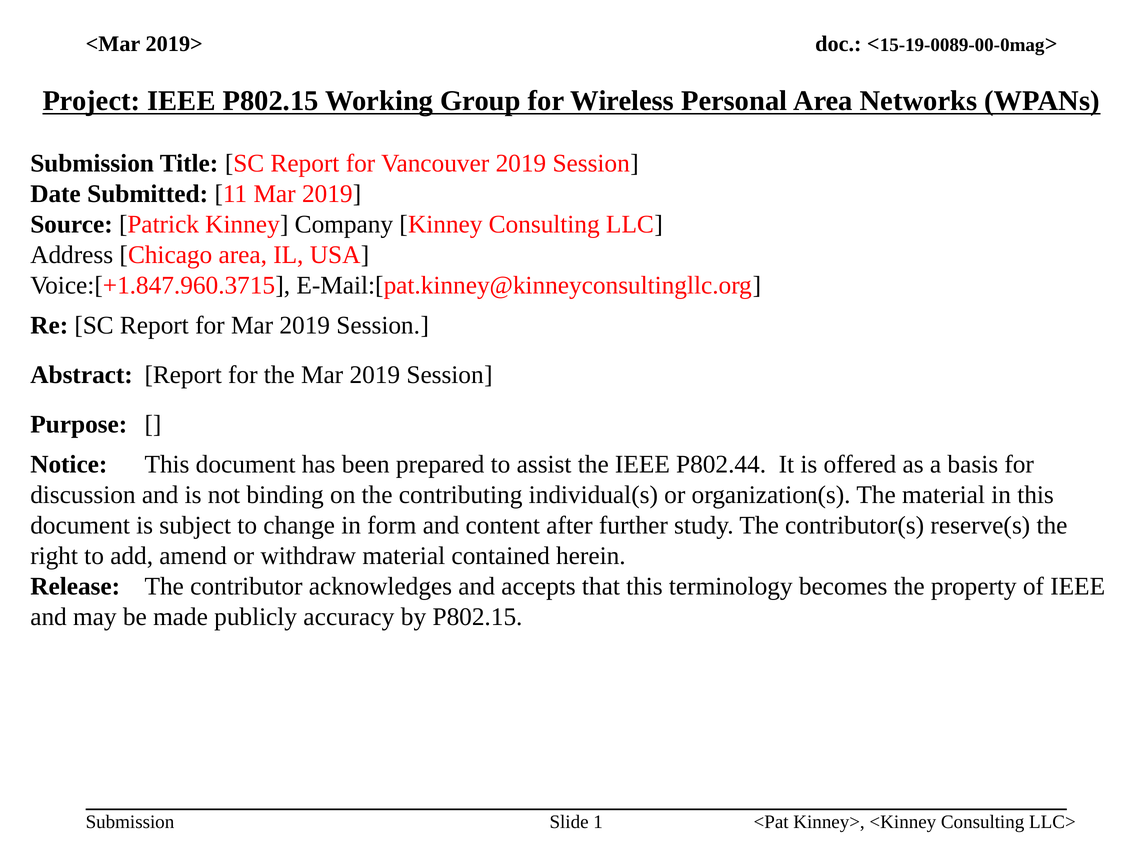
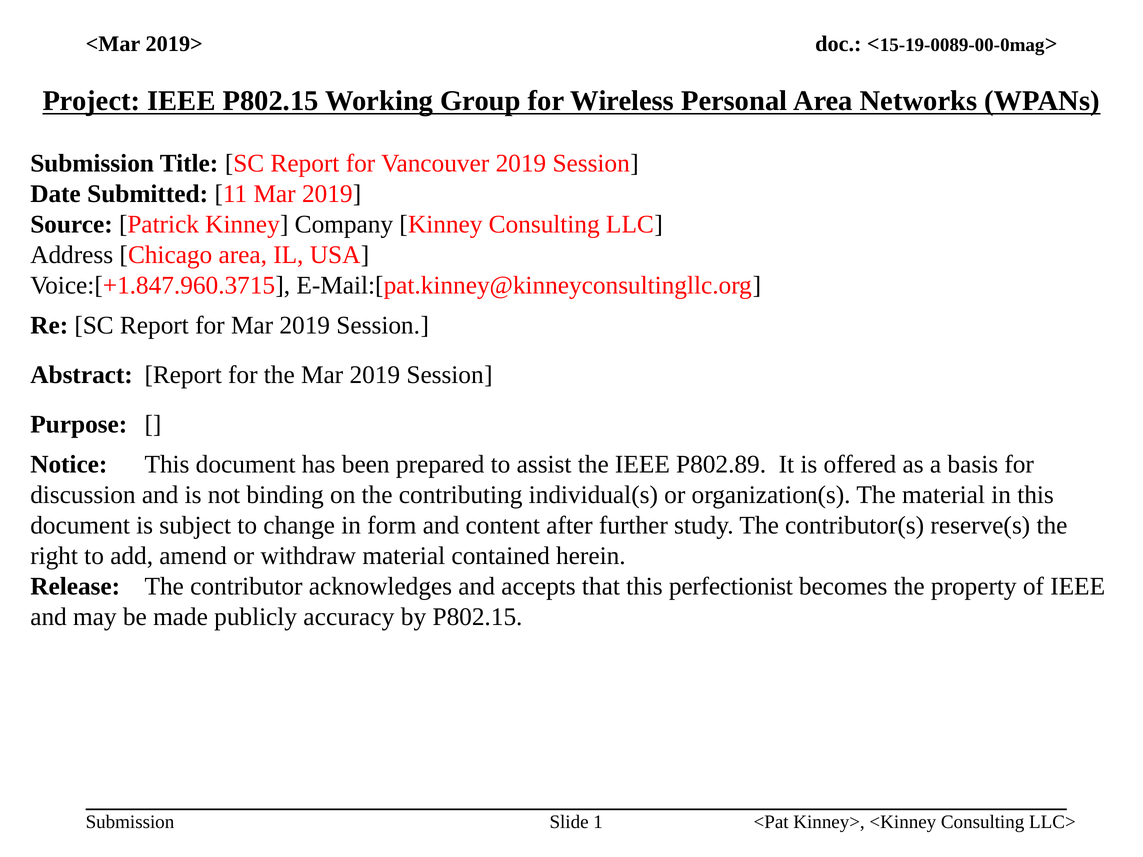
P802.44: P802.44 -> P802.89
terminology: terminology -> perfectionist
